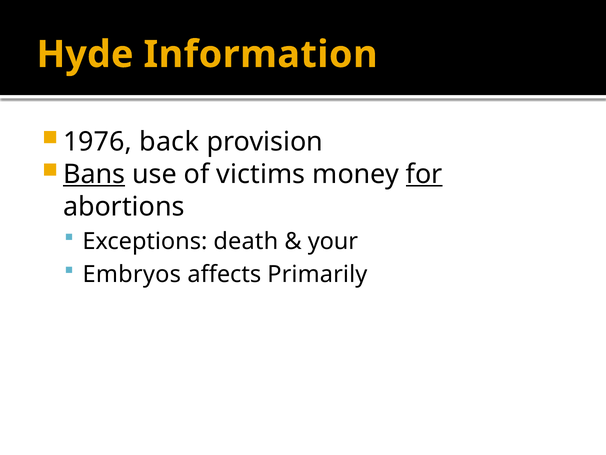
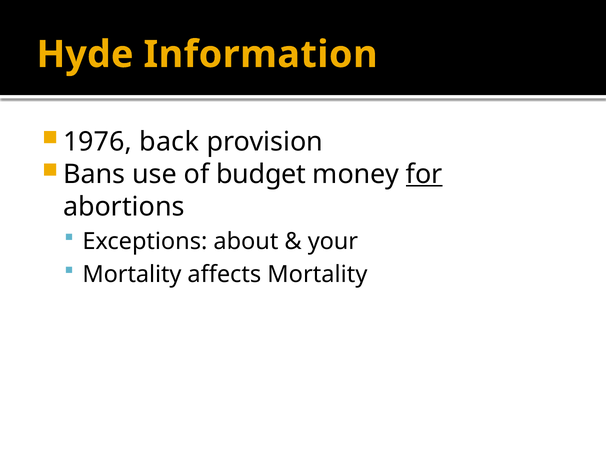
Bans underline: present -> none
victims: victims -> budget
death: death -> about
Embryos at (132, 274): Embryos -> Mortality
affects Primarily: Primarily -> Mortality
